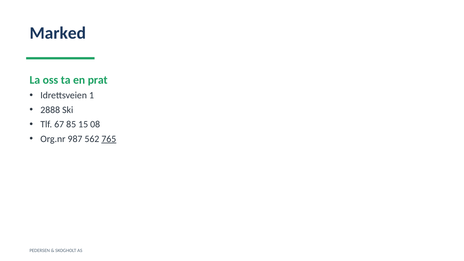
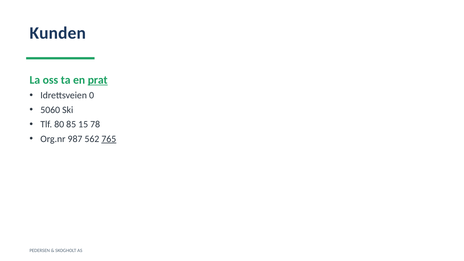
Marked: Marked -> Kunden
prat underline: none -> present
1: 1 -> 0
2888: 2888 -> 5060
67: 67 -> 80
08: 08 -> 78
